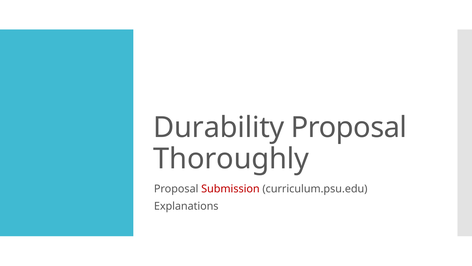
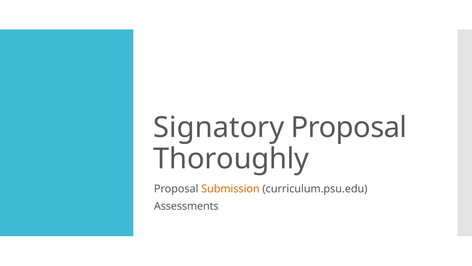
Durability: Durability -> Signatory
Submission colour: red -> orange
Explanations: Explanations -> Assessments
